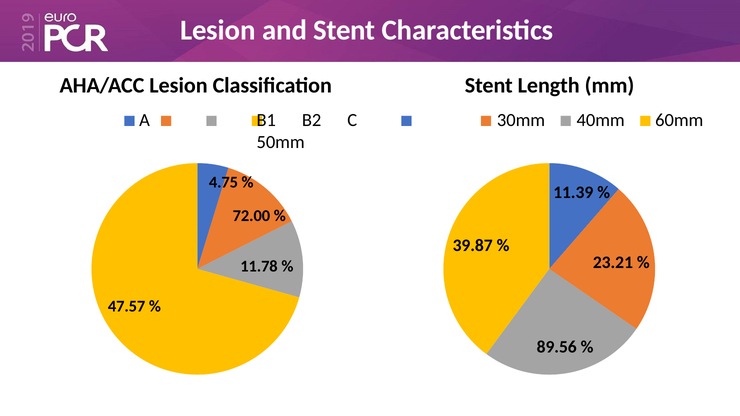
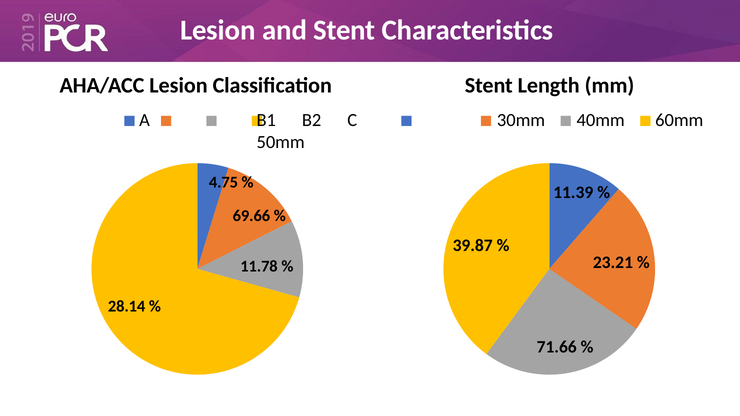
72.00: 72.00 -> 69.66
47.57: 47.57 -> 28.14
89.56: 89.56 -> 71.66
